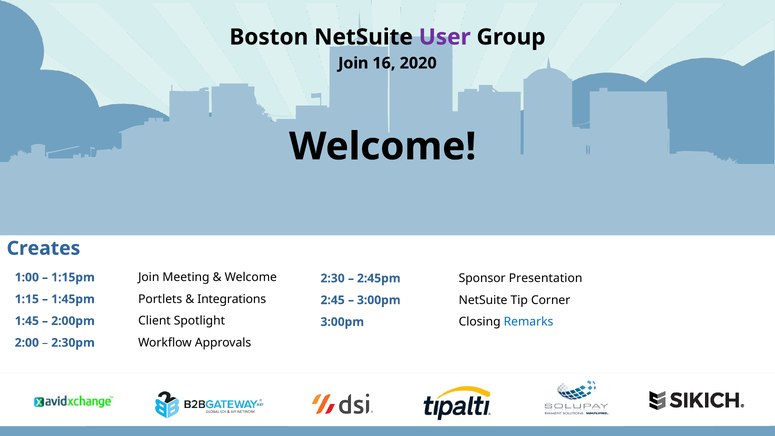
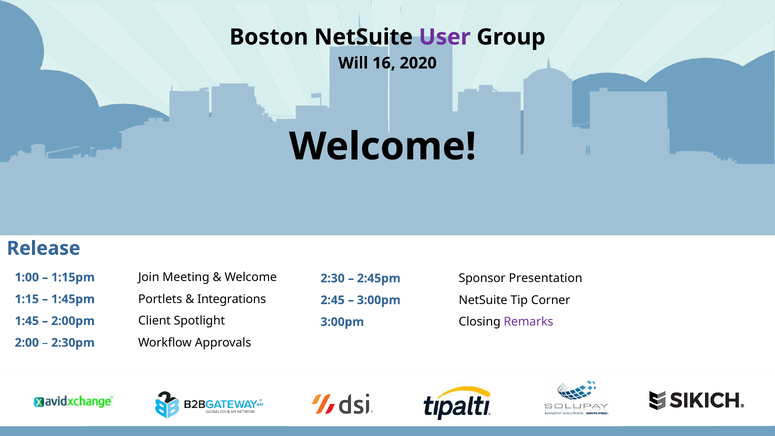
Join at (353, 63): Join -> Will
Creates: Creates -> Release
Remarks colour: blue -> purple
